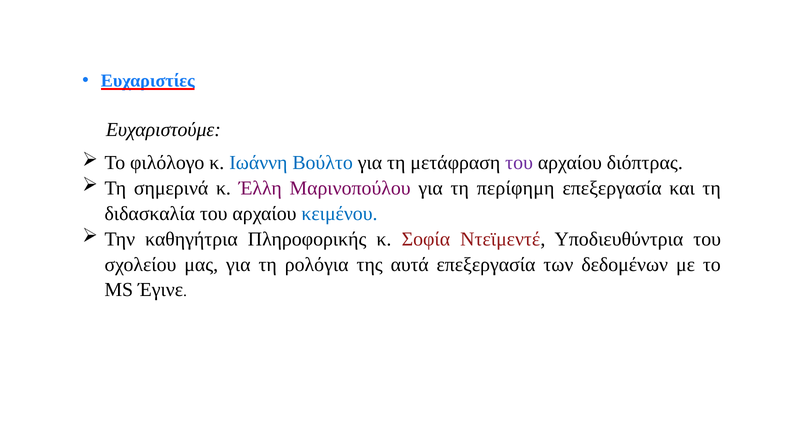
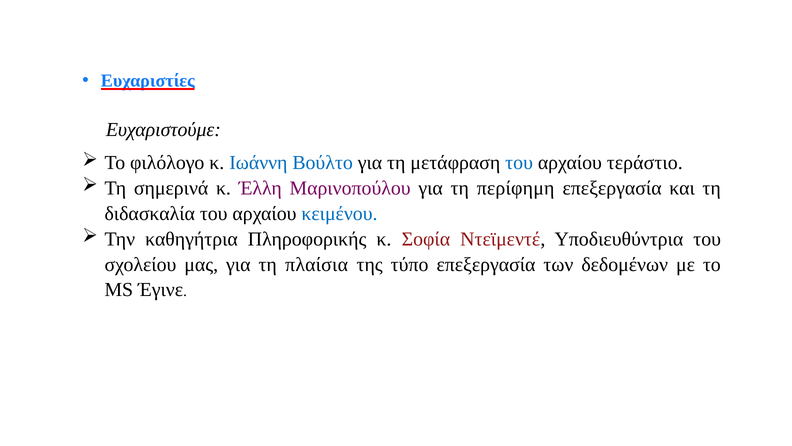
του at (519, 163) colour: purple -> blue
διόπτρας: διόπτρας -> τεράστιο
ρολόγια: ρολόγια -> πλαίσια
αυτά: αυτά -> τύπο
